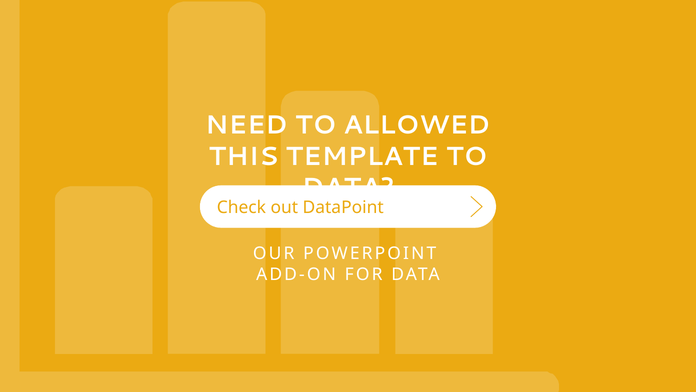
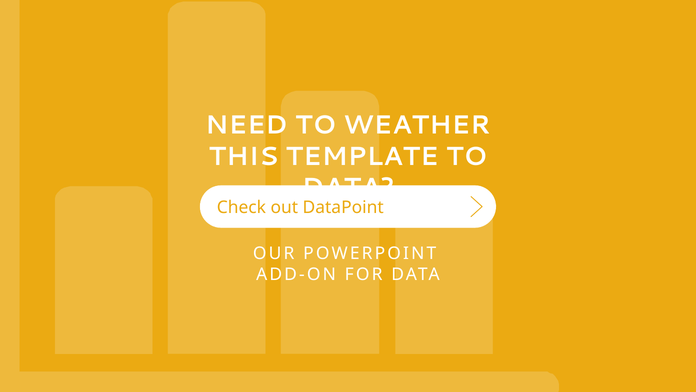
ALLOWED: ALLOWED -> WEATHER
